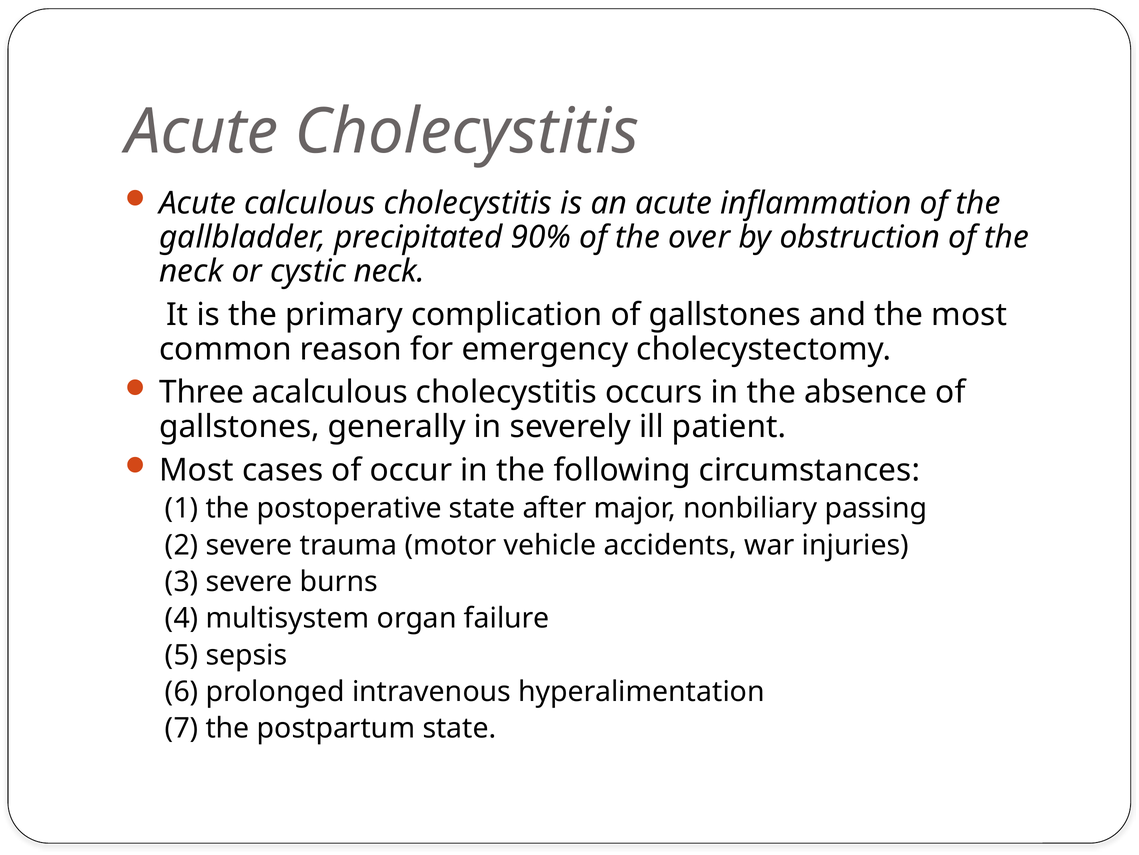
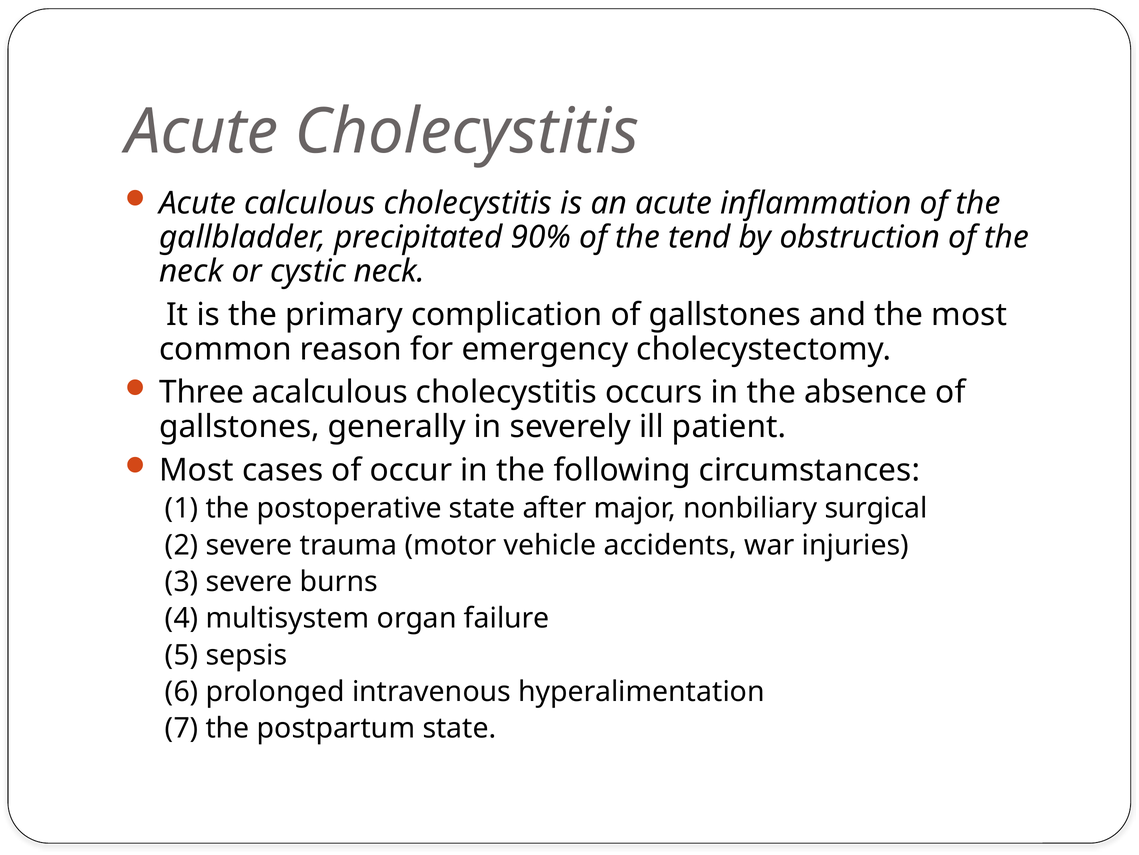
over: over -> tend
passing: passing -> surgical
